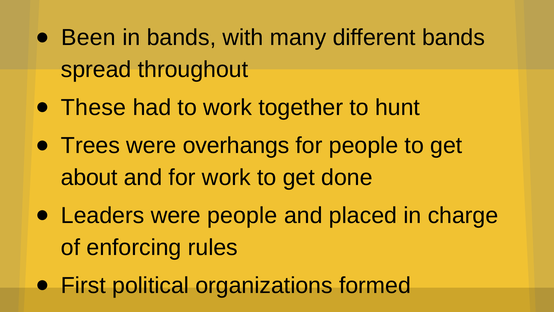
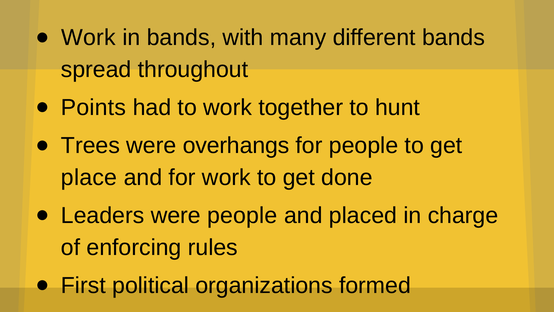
Been at (88, 38): Been -> Work
These: These -> Points
about: about -> place
